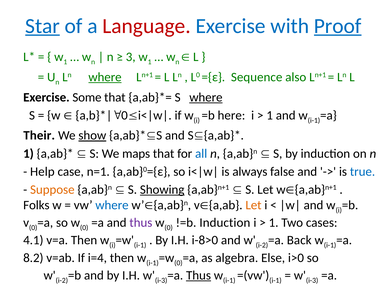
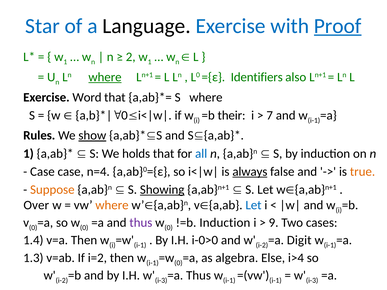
Star underline: present -> none
Language colour: red -> black
3: 3 -> 2
Sequence: Sequence -> Identifiers
Some: Some -> Word
where at (206, 97) underline: present -> none
here: here -> their
1 at (270, 115): 1 -> 7
Their: Their -> Rules
maps: maps -> holds
Help at (42, 172): Help -> Case
n=1: n=1 -> n=4
always underline: none -> present
true colour: blue -> orange
Folks: Folks -> Over
where at (112, 205) colour: blue -> orange
Let at (254, 205) colour: orange -> blue
1 at (274, 223): 1 -> 9
4.1: 4.1 -> 1.4
i-8>0: i-8>0 -> i-0>0
Back: Back -> Digit
8.2: 8.2 -> 1.3
i=4: i=4 -> i=2
i>0: i>0 -> i>4
Thus at (199, 276) underline: present -> none
